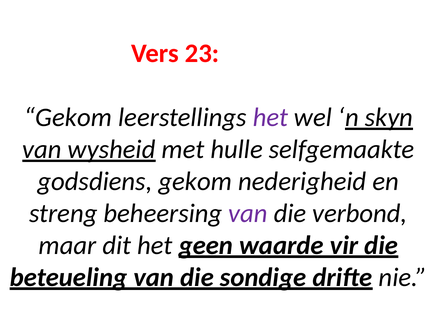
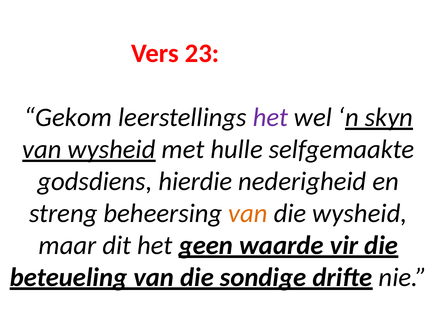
godsdiens gekom: gekom -> hierdie
van at (248, 214) colour: purple -> orange
die verbond: verbond -> wysheid
